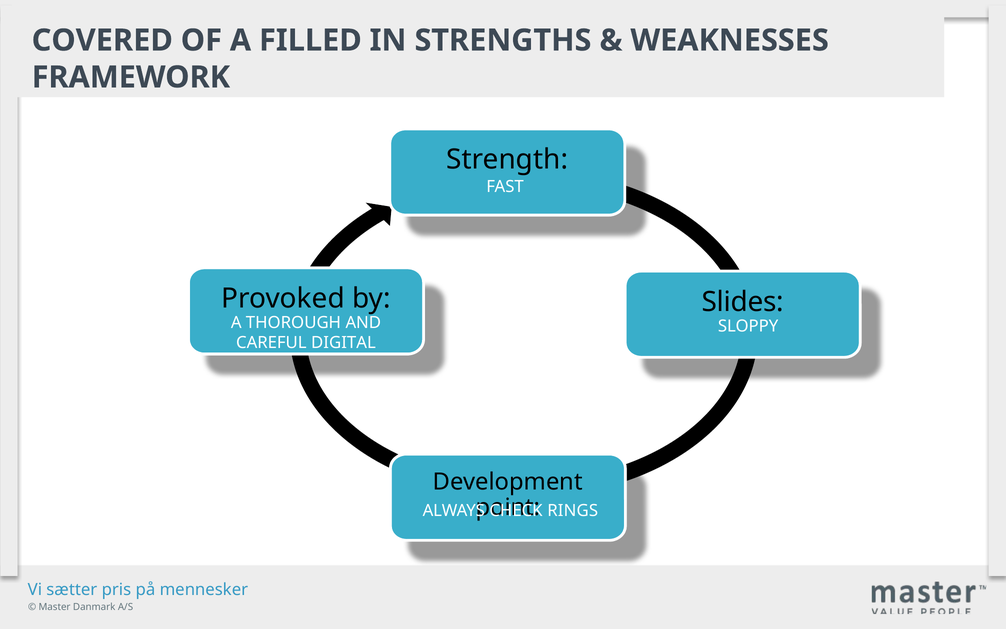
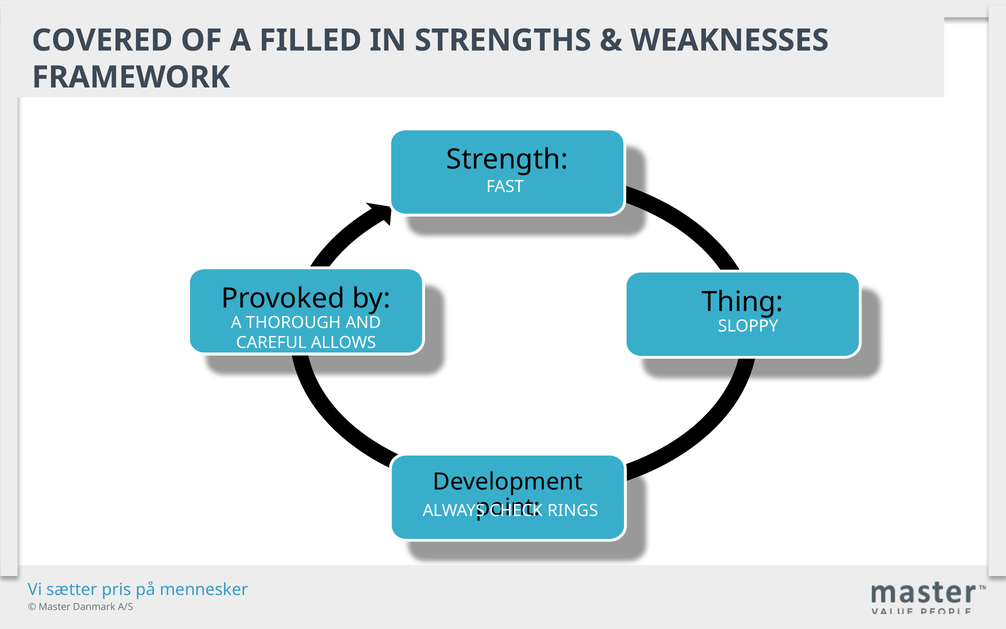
Slides: Slides -> Thing
DIGITAL: DIGITAL -> ALLOWS
